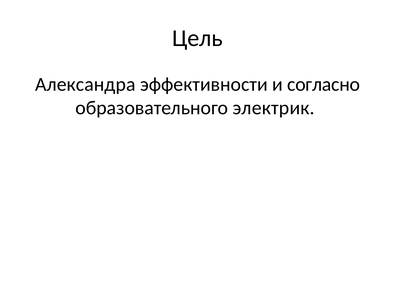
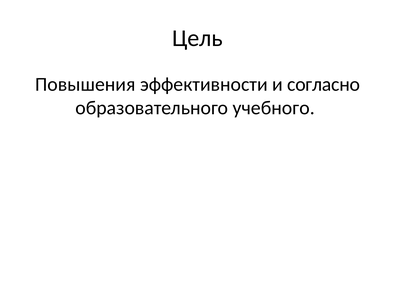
Александра: Александра -> Повышения
электрик: электрик -> учебного
